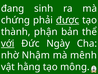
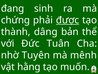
phận: phận -> dâng
với underline: present -> none
Ngày: Ngày -> Tuân
Nhậm: Nhậm -> Tuyên
mông: mông -> muốn
